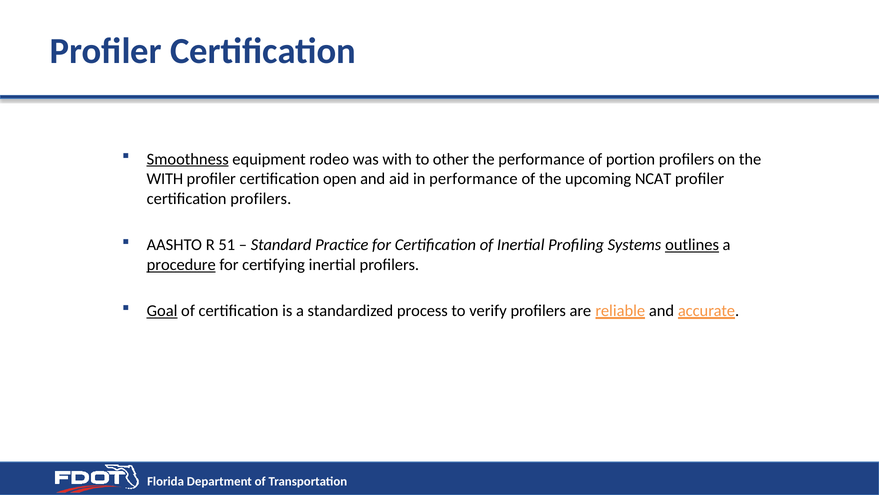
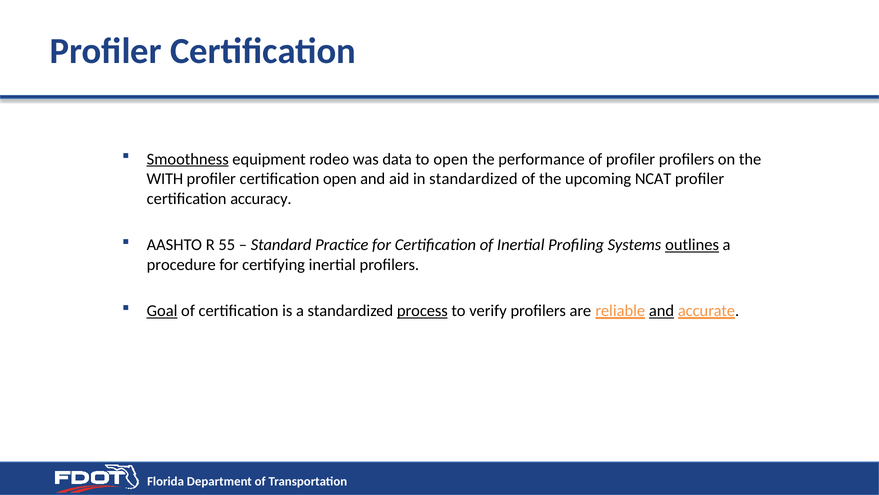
was with: with -> data
to other: other -> open
of portion: portion -> profiler
in performance: performance -> standardized
certification profilers: profilers -> accuracy
51: 51 -> 55
procedure underline: present -> none
process underline: none -> present
and at (661, 311) underline: none -> present
